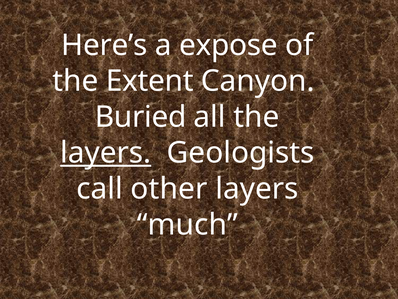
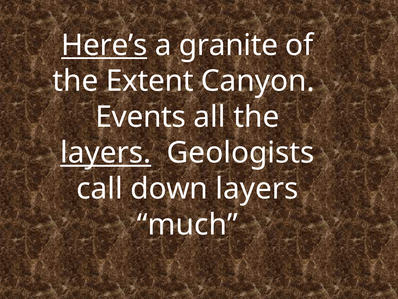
Here’s underline: none -> present
expose: expose -> granite
Buried: Buried -> Events
other: other -> down
